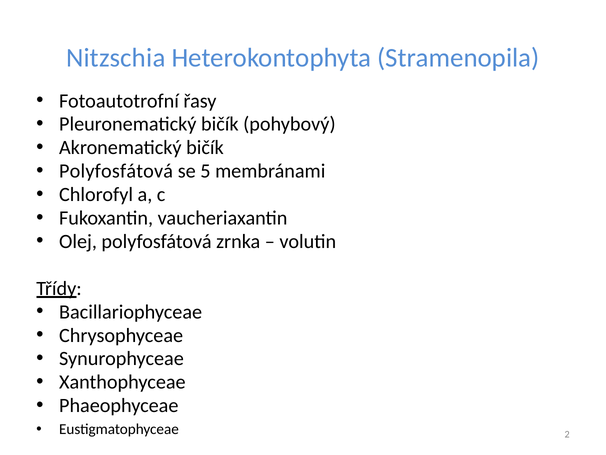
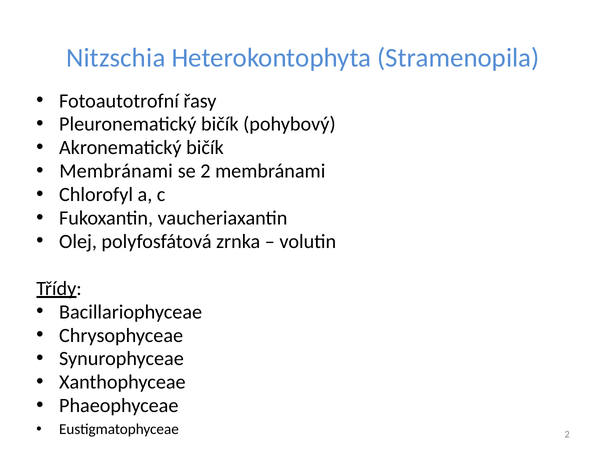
Polyfosfátová at (116, 171): Polyfosfátová -> Membránami
se 5: 5 -> 2
